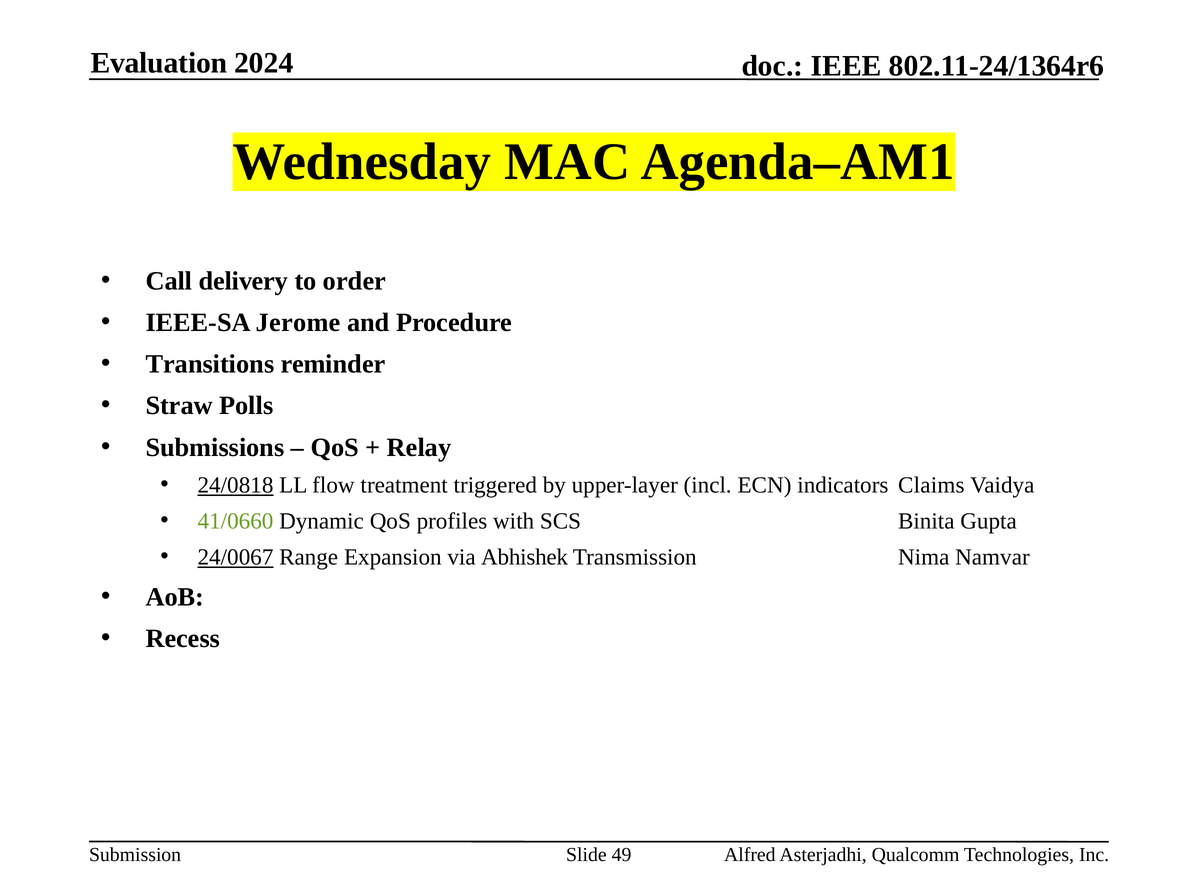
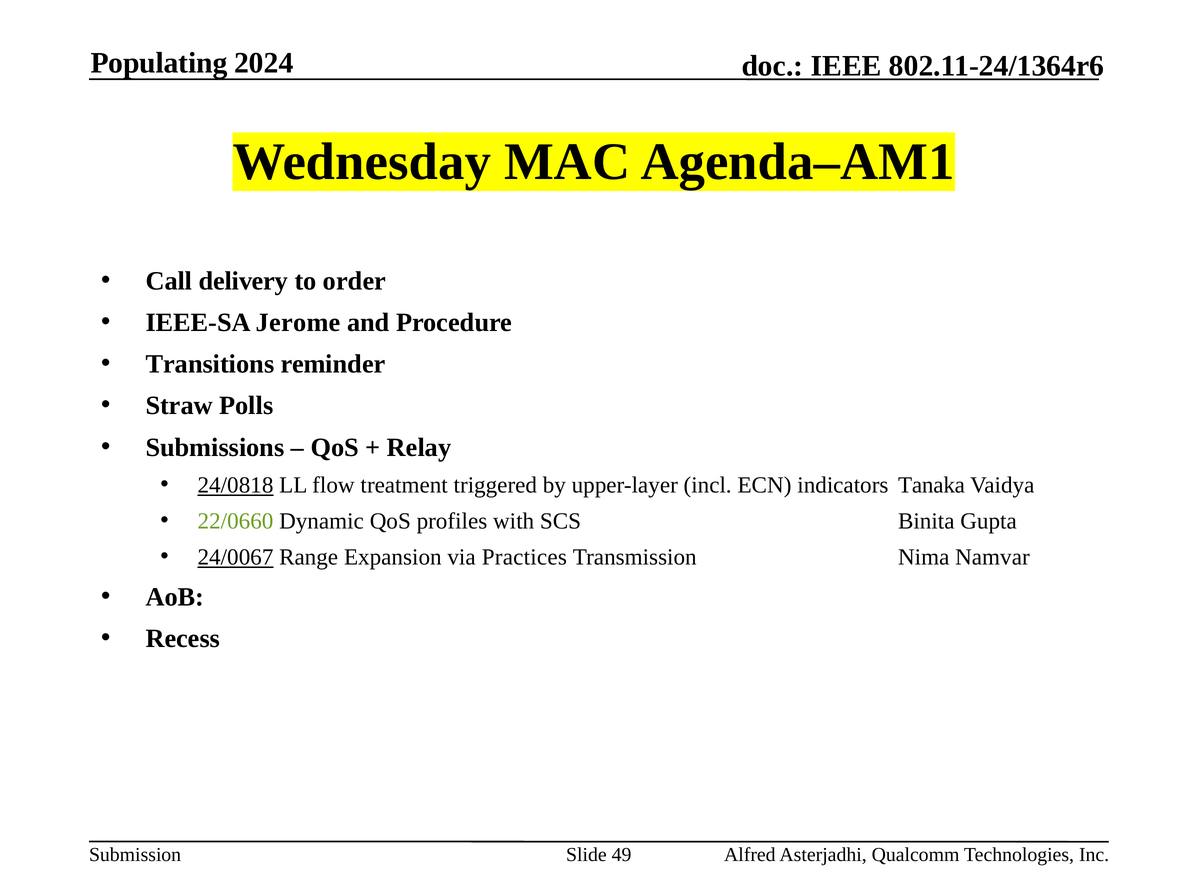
Evaluation: Evaluation -> Populating
Claims: Claims -> Tanaka
41/0660: 41/0660 -> 22/0660
Abhishek: Abhishek -> Practices
